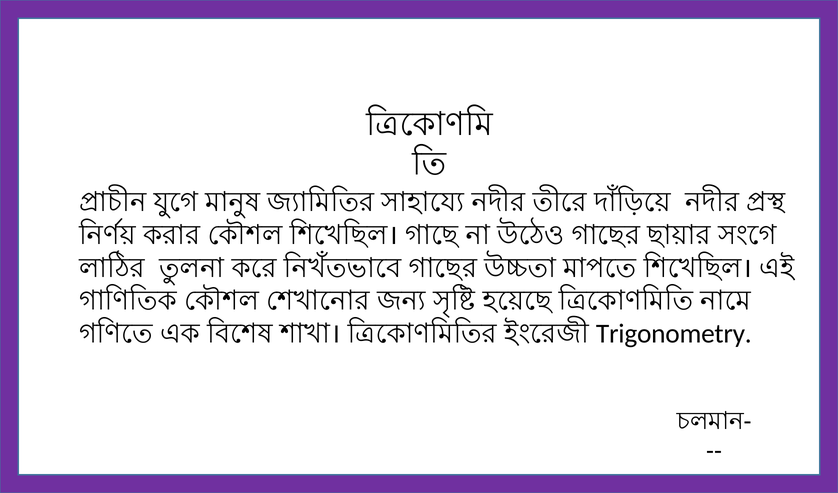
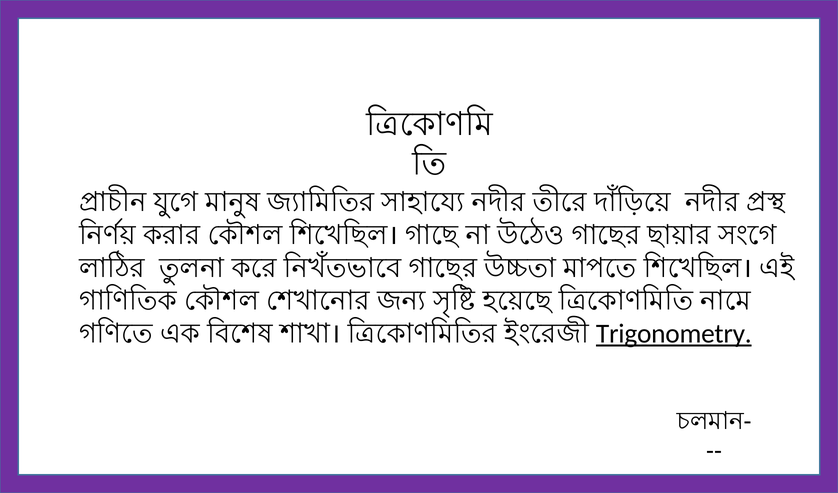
Trigonometry underline: none -> present
